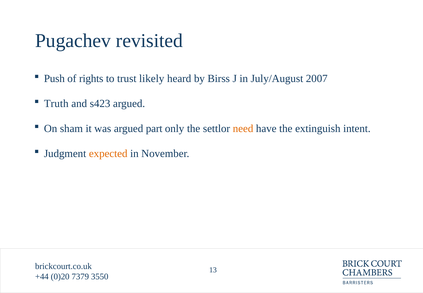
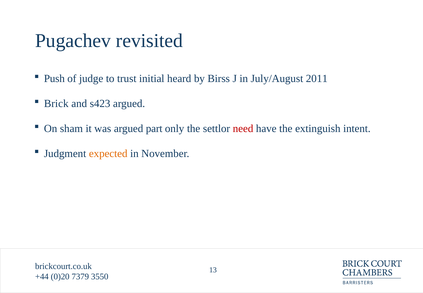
rights: rights -> judge
likely: likely -> initial
2007: 2007 -> 2011
Truth: Truth -> Brick
need colour: orange -> red
